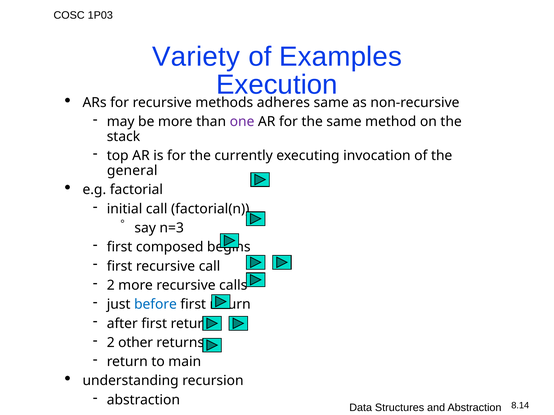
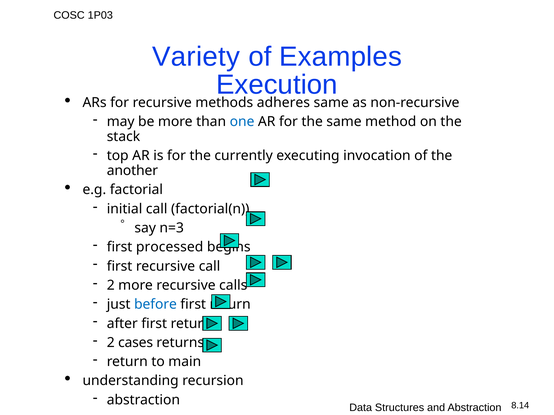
one colour: purple -> blue
general: general -> another
composed: composed -> processed
other: other -> cases
